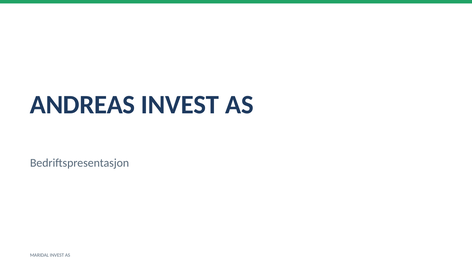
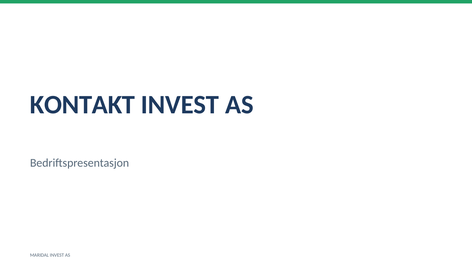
ANDREAS: ANDREAS -> KONTAKT
